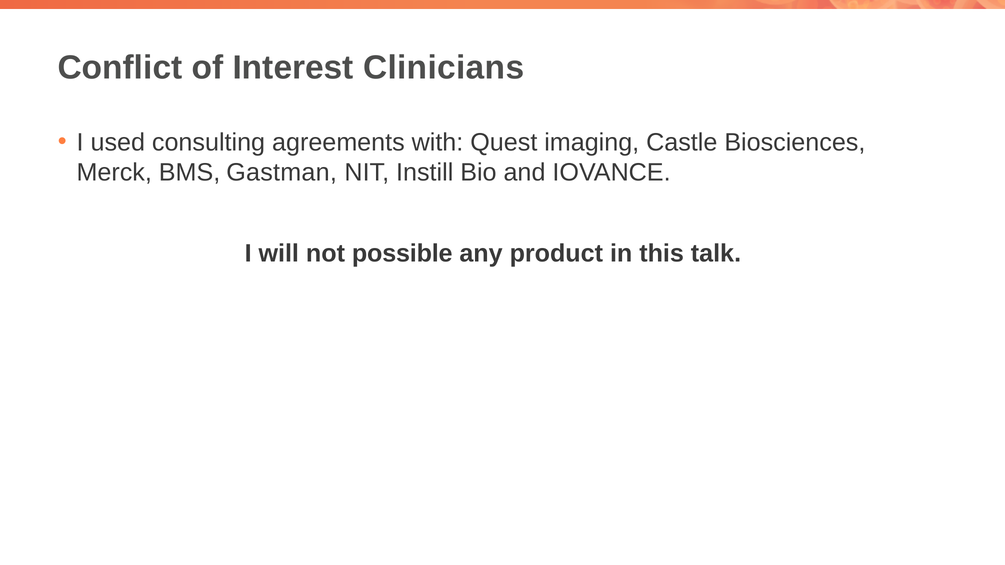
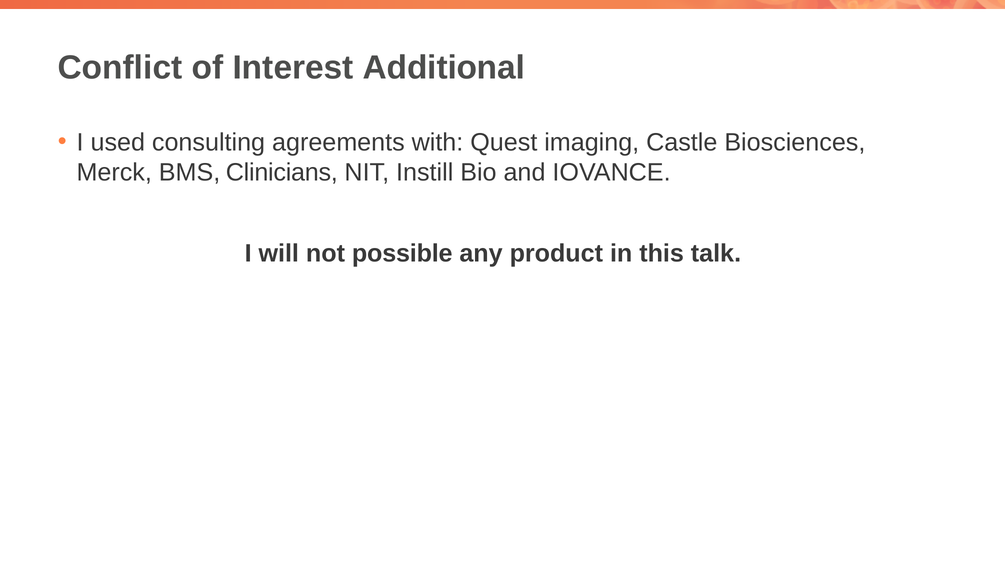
Clinicians: Clinicians -> Additional
Gastman: Gastman -> Clinicians
